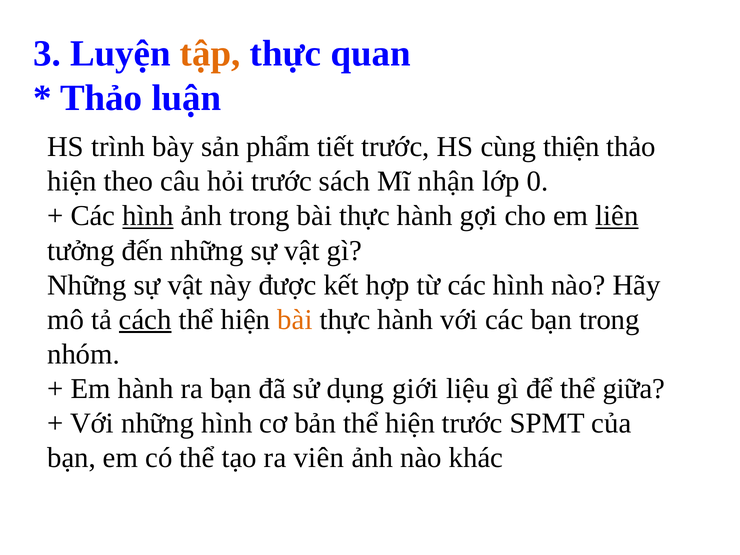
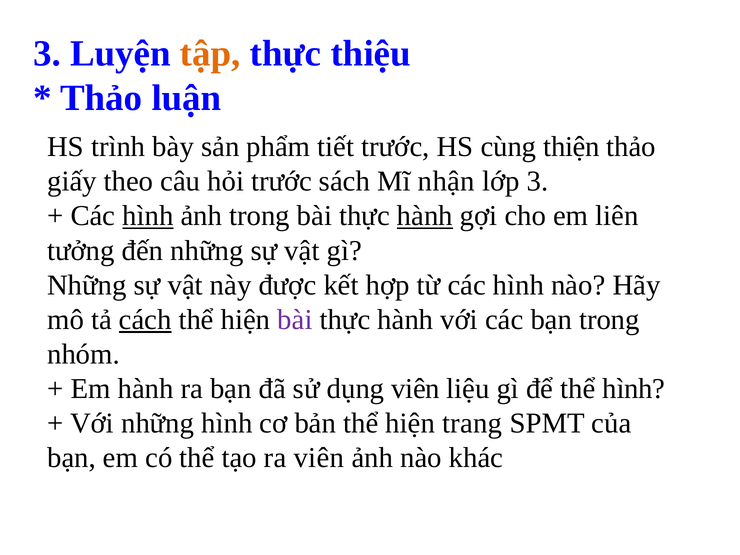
quan: quan -> thiệu
hiện at (72, 181): hiện -> giấy
lớp 0: 0 -> 3
hành at (425, 216) underline: none -> present
liên underline: present -> none
bài at (295, 320) colour: orange -> purple
dụng giới: giới -> viên
thể giữa: giữa -> hình
hiện trước: trước -> trang
